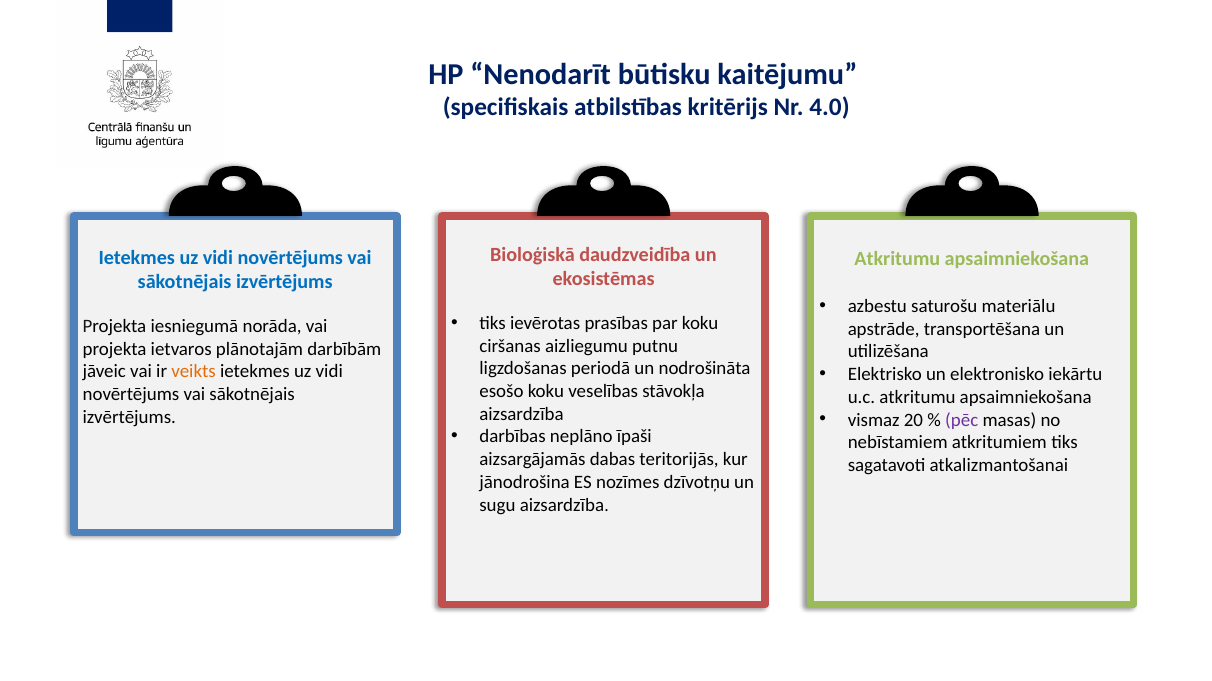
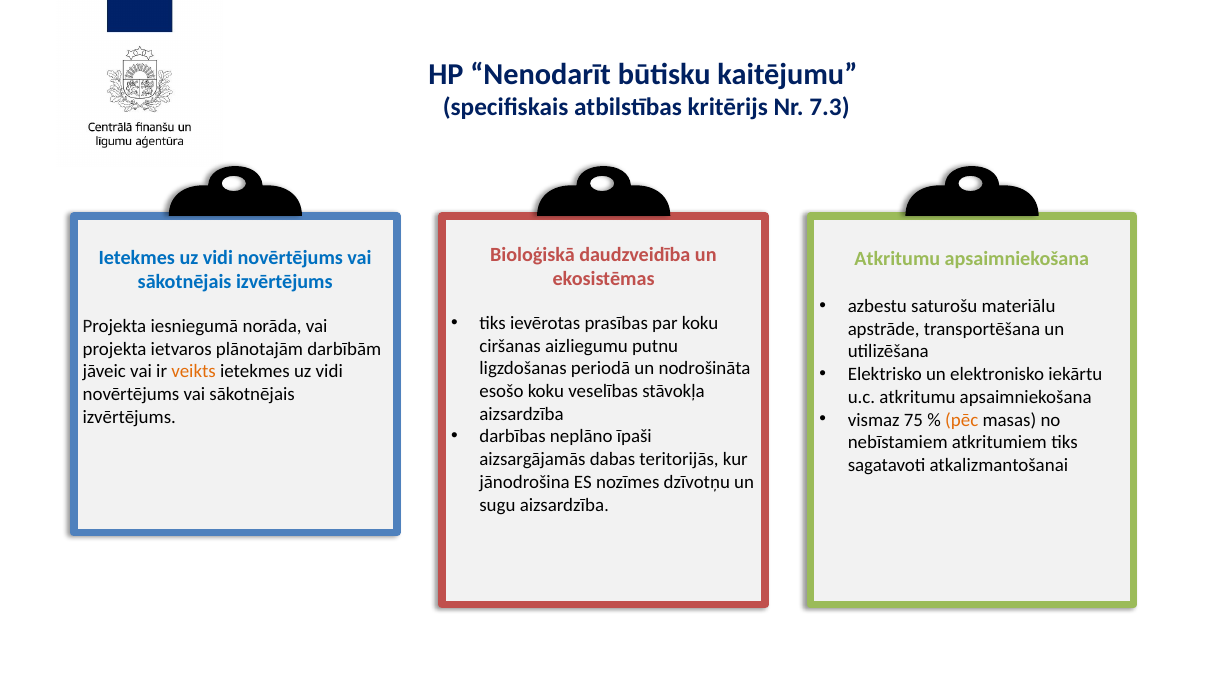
4.0: 4.0 -> 7.3
20: 20 -> 75
pēc colour: purple -> orange
